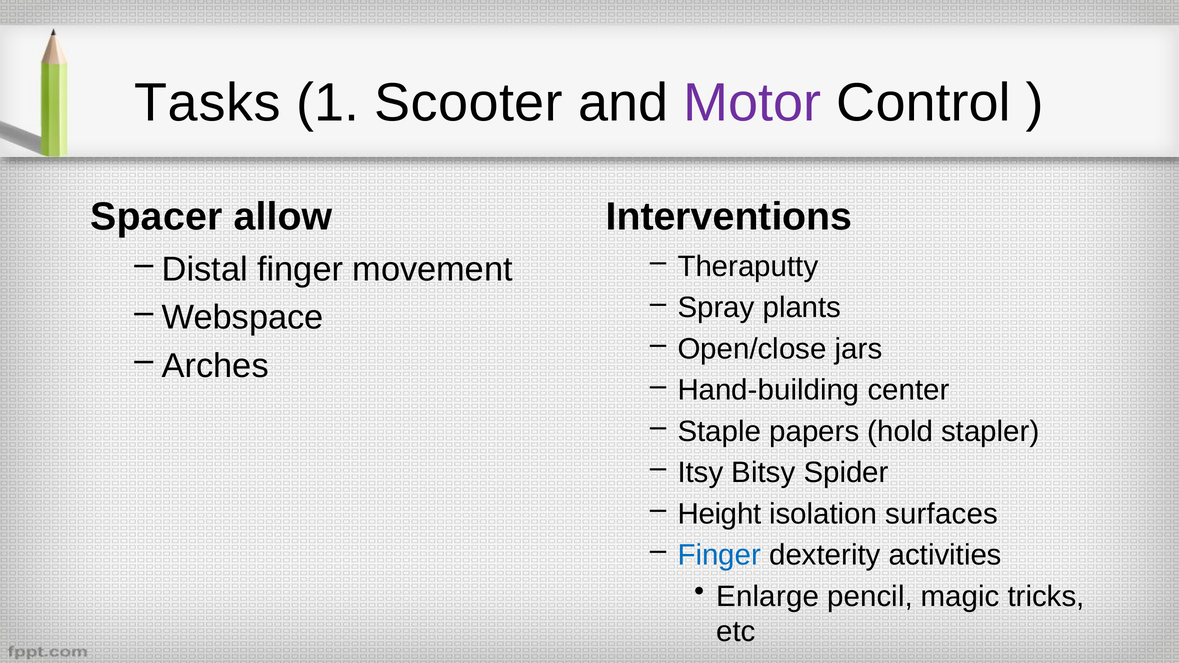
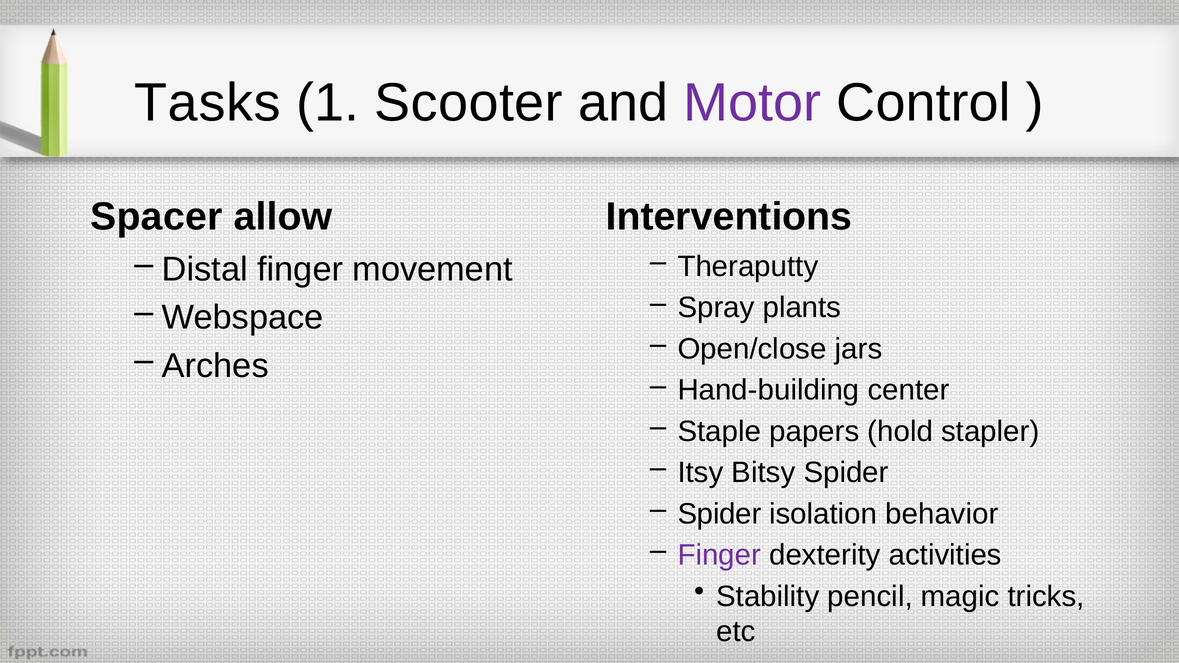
Height at (719, 514): Height -> Spider
surfaces: surfaces -> behavior
Finger at (719, 555) colour: blue -> purple
Enlarge: Enlarge -> Stability
